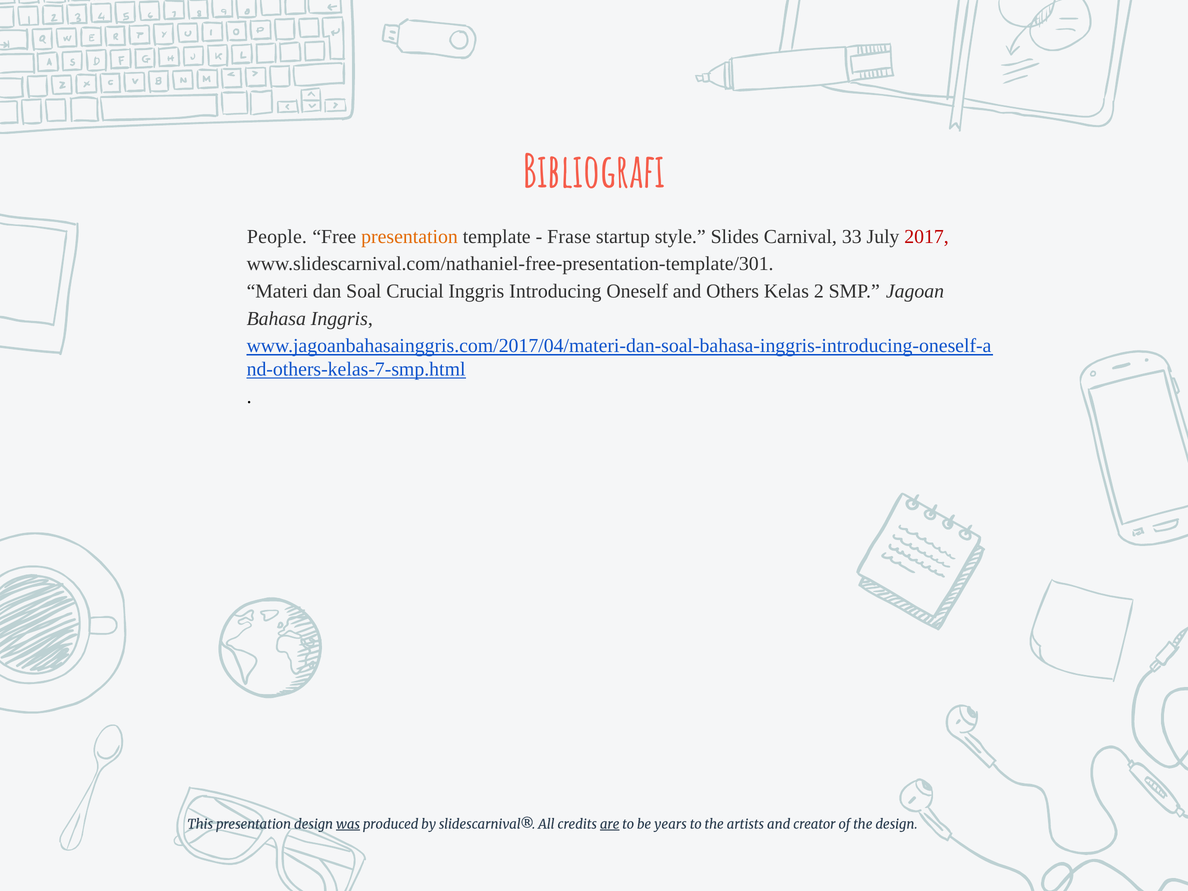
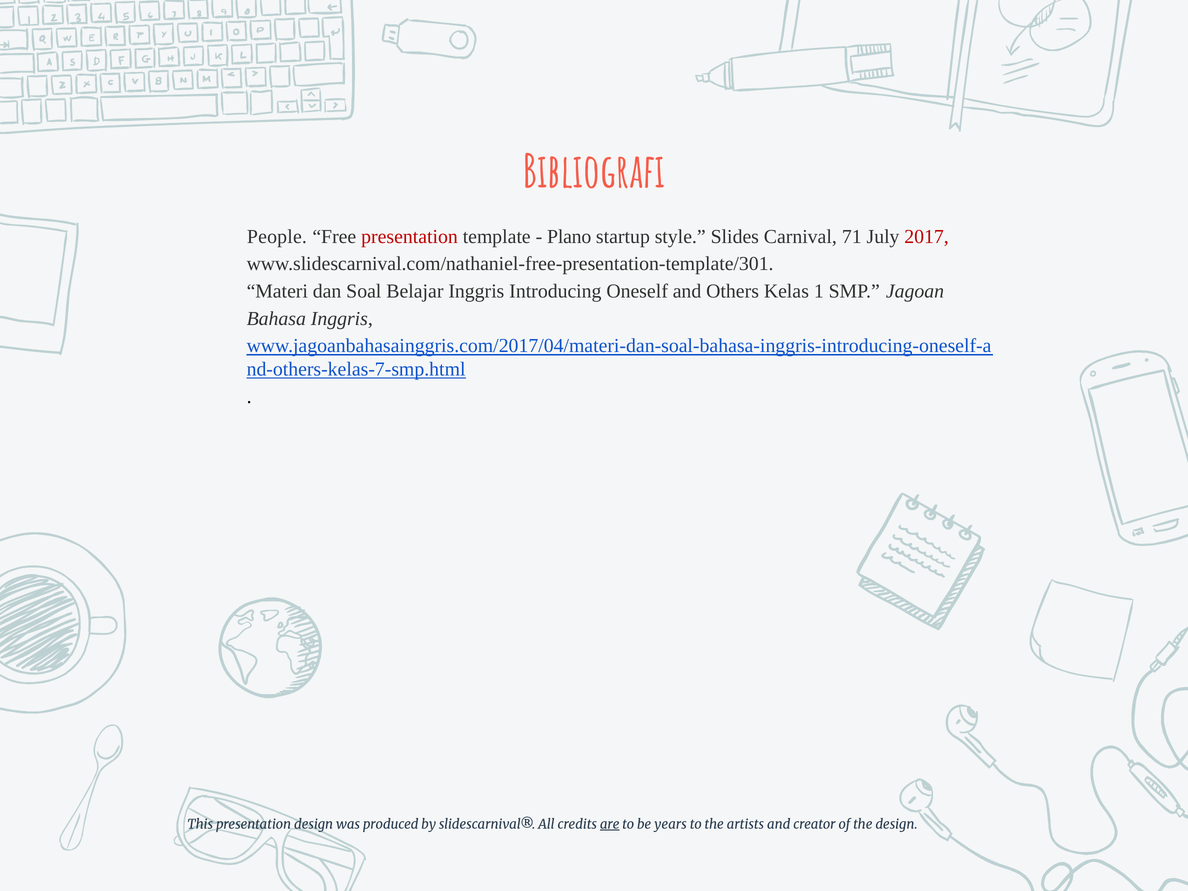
presentation at (410, 237) colour: orange -> red
Frase: Frase -> Plano
33: 33 -> 71
Crucial: Crucial -> Belajar
2: 2 -> 1
was underline: present -> none
